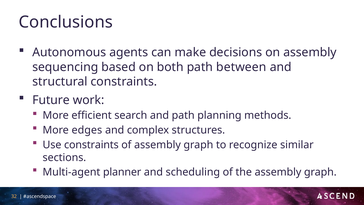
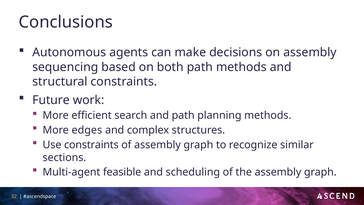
path between: between -> methods
planner: planner -> feasible
